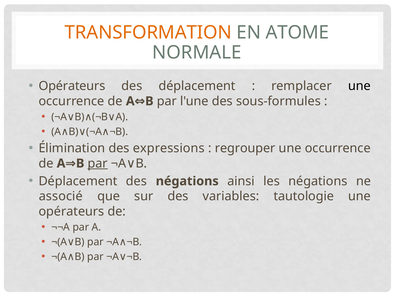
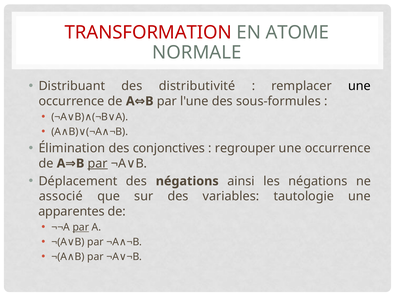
TRANSFORMATION colour: orange -> red
Opérateurs at (72, 86): Opérateurs -> Distribuant
des déplacement: déplacement -> distributivité
expressions: expressions -> conjonctives
opérateurs at (71, 212): opérateurs -> apparentes
par at (81, 227) underline: none -> present
